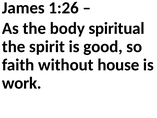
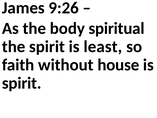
1:26: 1:26 -> 9:26
good: good -> least
work at (22, 83): work -> spirit
